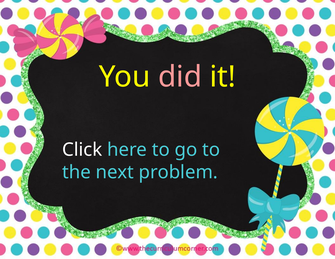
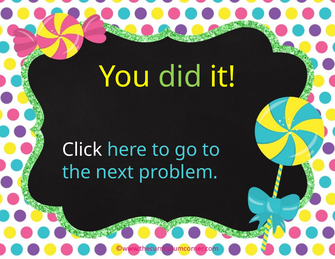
did colour: pink -> light green
